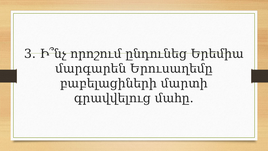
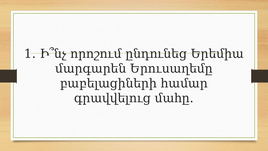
3․: 3․ -> 1․
մարտի: մարտի -> համար
